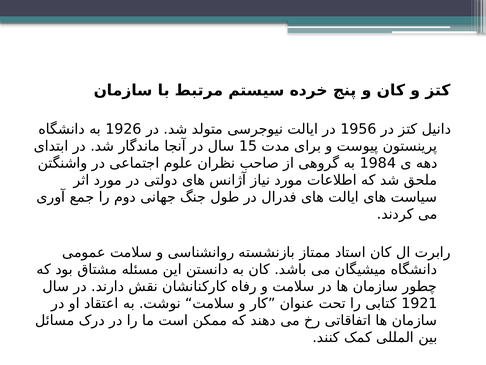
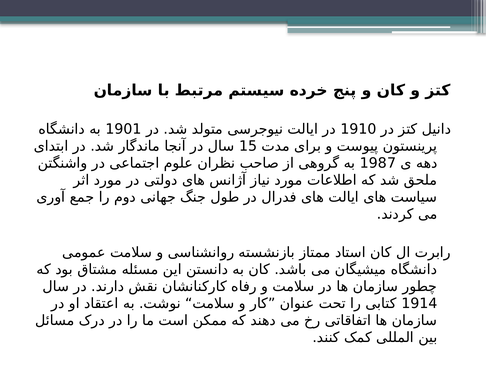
1926: 1926 -> 1901
1956: 1956 -> 1910
1984: 1984 -> 1987
1921: 1921 -> 1914
